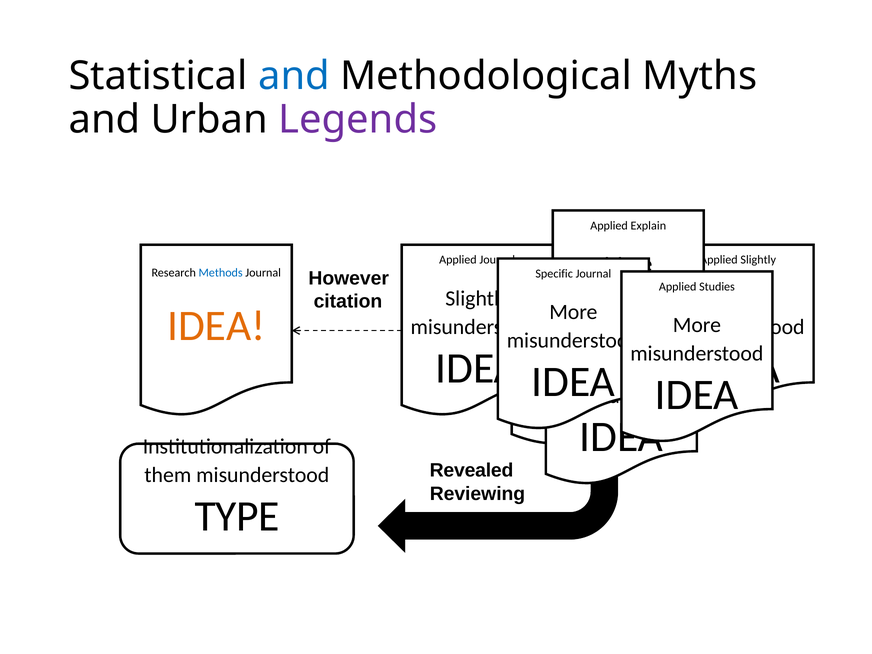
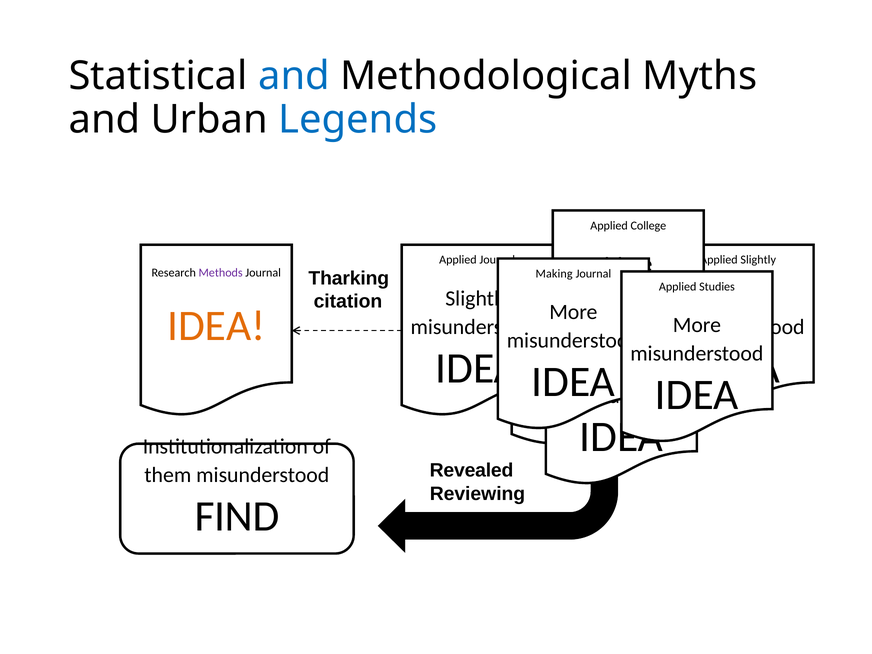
Legends colour: purple -> blue
Explain: Explain -> College
Methods colour: blue -> purple
Specific: Specific -> Making
However: However -> Tharking
TYPE: TYPE -> FIND
